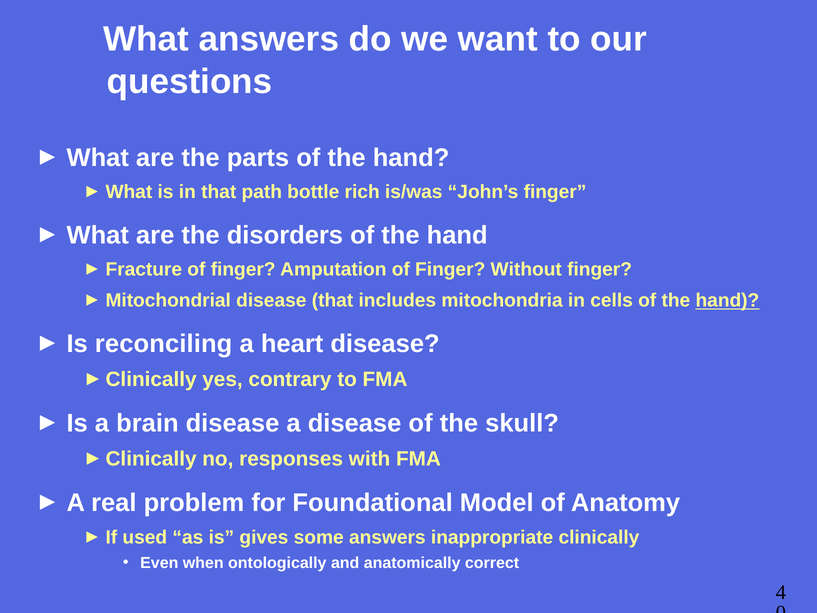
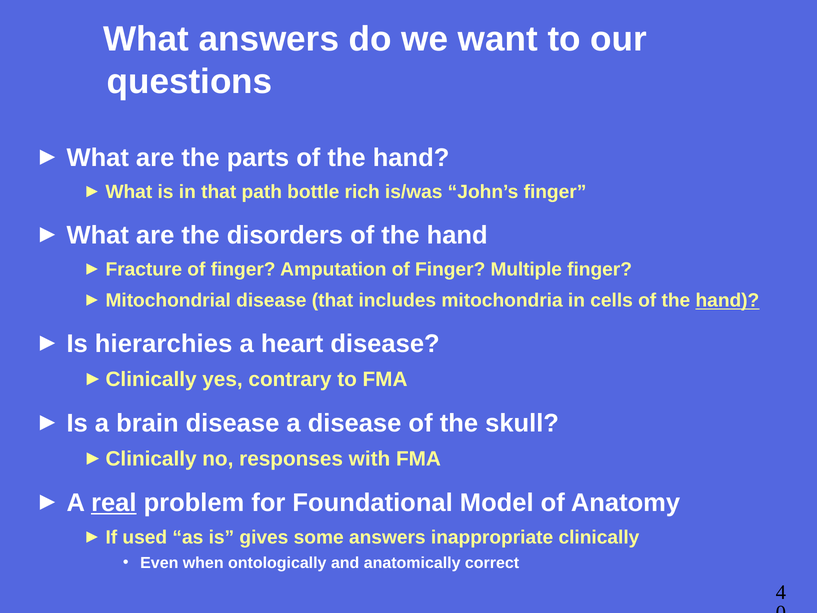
Without: Without -> Multiple
reconciling: reconciling -> hierarchies
real underline: none -> present
